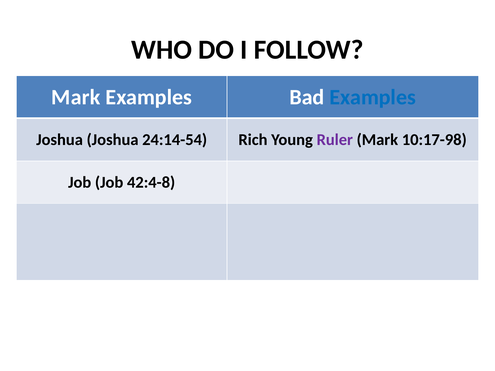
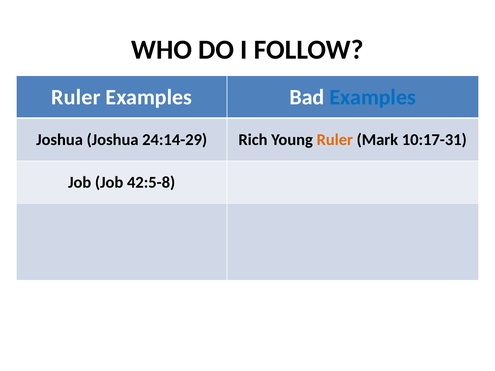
Mark at (76, 97): Mark -> Ruler
24:14-54: 24:14-54 -> 24:14-29
Ruler at (335, 140) colour: purple -> orange
10:17-98: 10:17-98 -> 10:17-31
42:4-8: 42:4-8 -> 42:5-8
